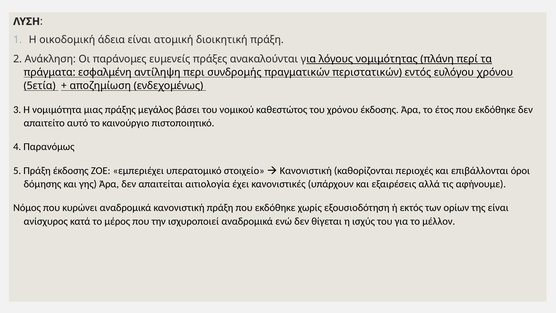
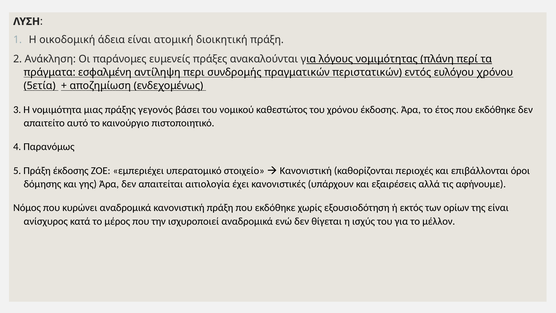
μεγάλος: μεγάλος -> γεγονός
